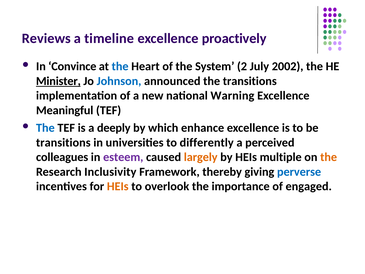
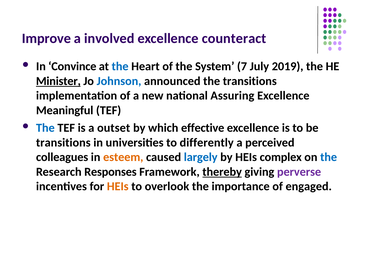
Reviews: Reviews -> Improve
timeline: timeline -> involved
proactively: proactively -> counteract
2: 2 -> 7
2002: 2002 -> 2019
Warning: Warning -> Assuring
deeply: deeply -> outset
enhance: enhance -> effective
esteem colour: purple -> orange
largely colour: orange -> blue
multiple: multiple -> complex
the at (329, 157) colour: orange -> blue
Inclusivity: Inclusivity -> Responses
thereby underline: none -> present
perverse colour: blue -> purple
